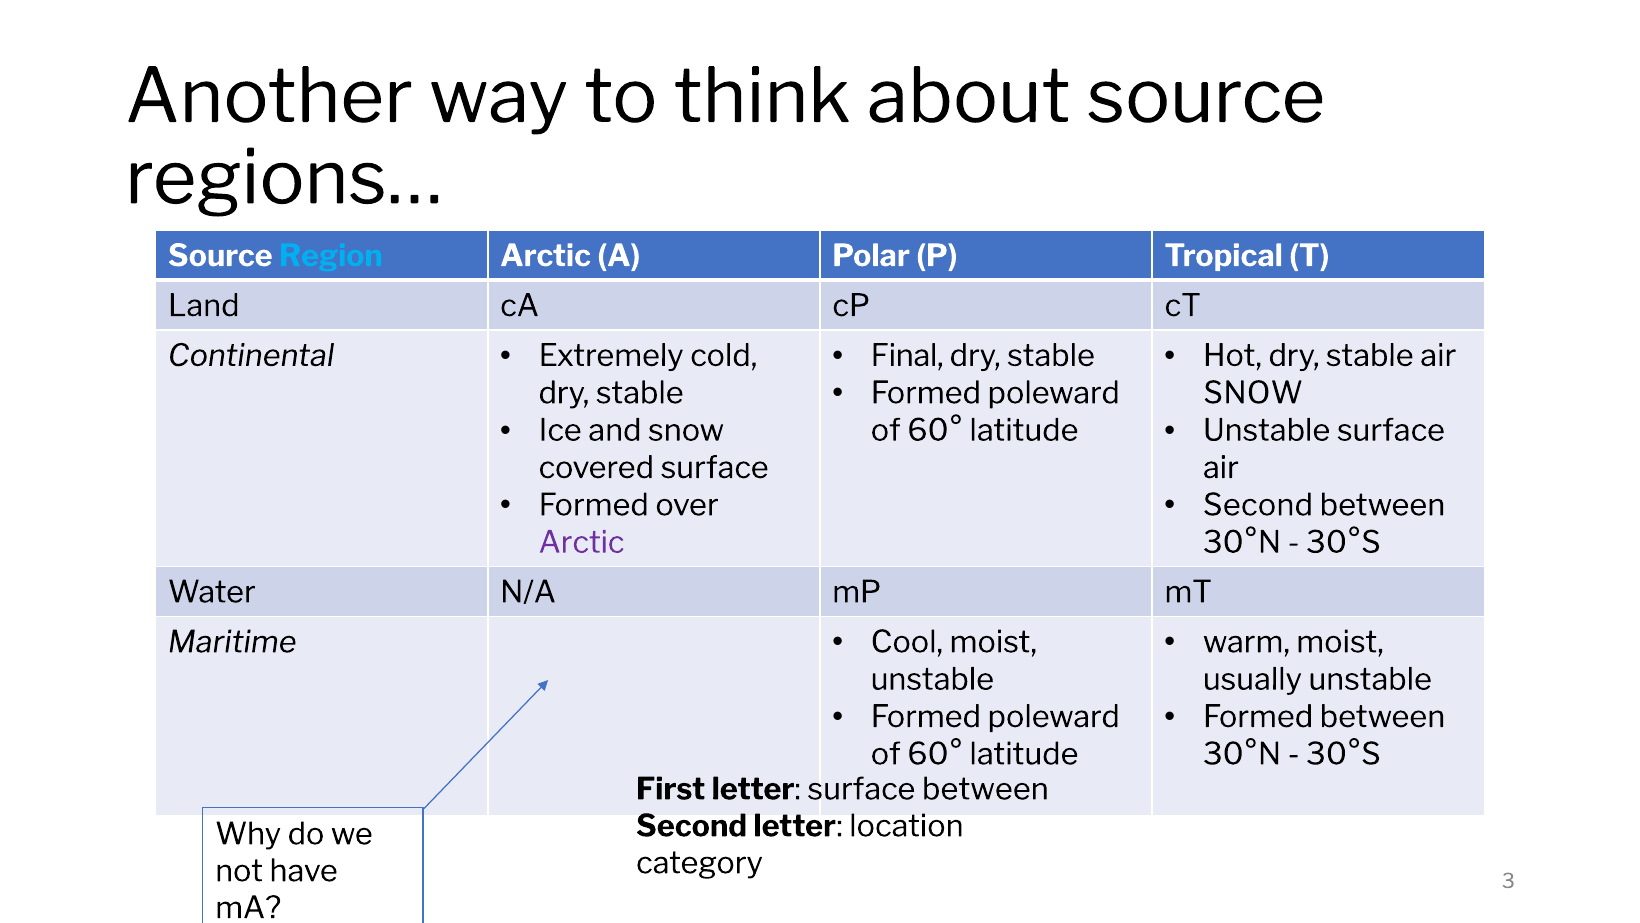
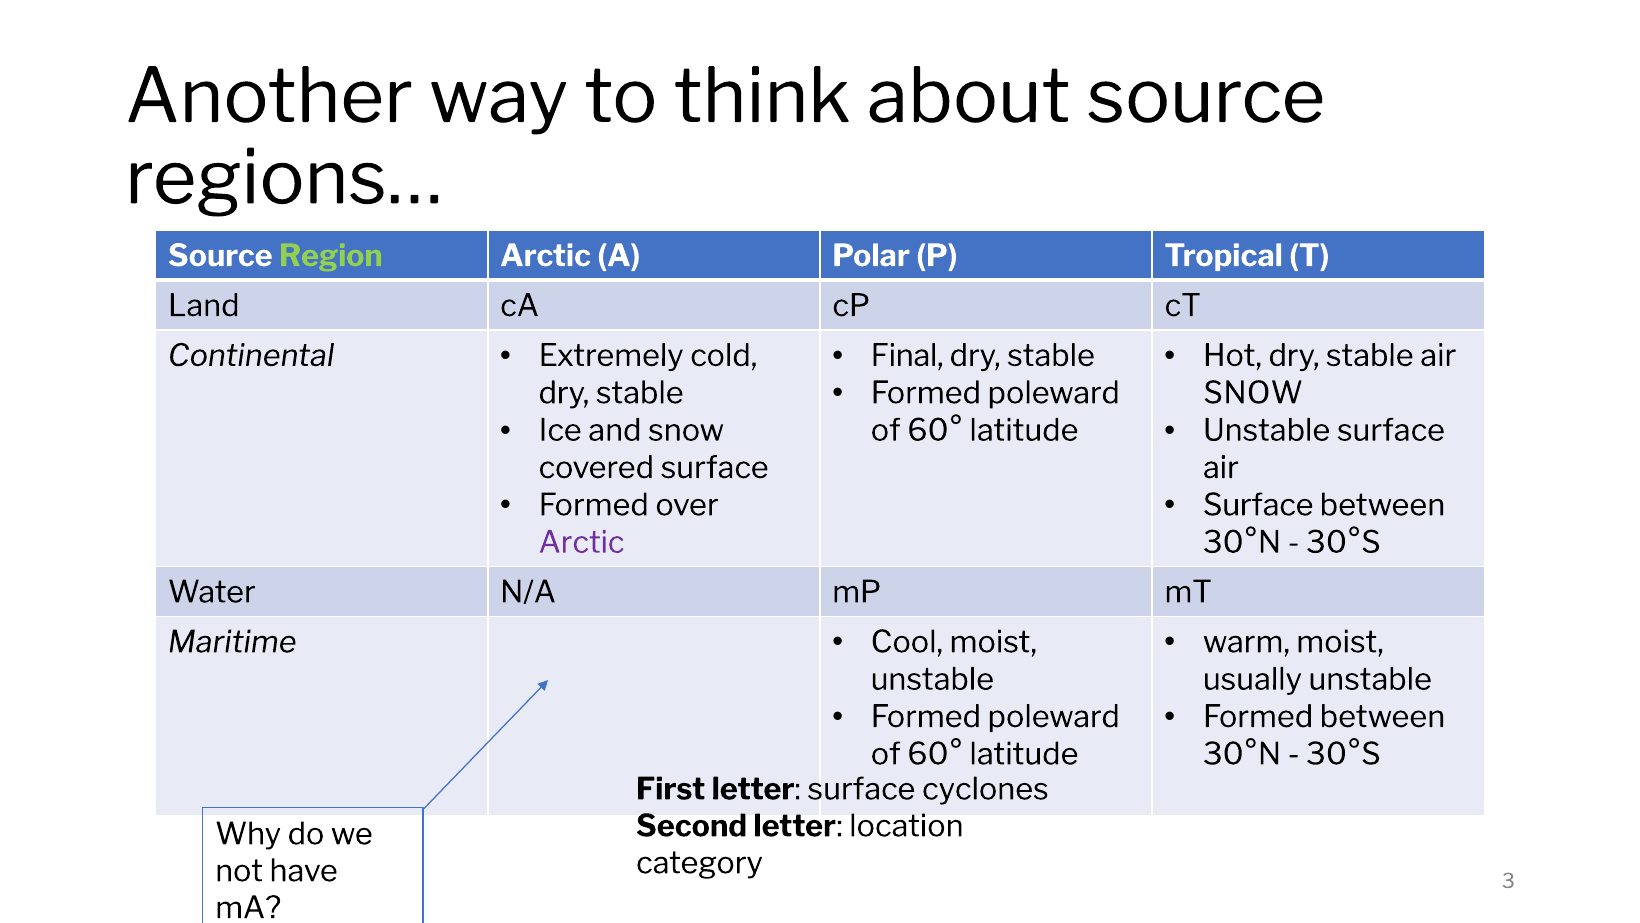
Region colour: light blue -> light green
Second at (1258, 505): Second -> Surface
surface between: between -> cyclones
